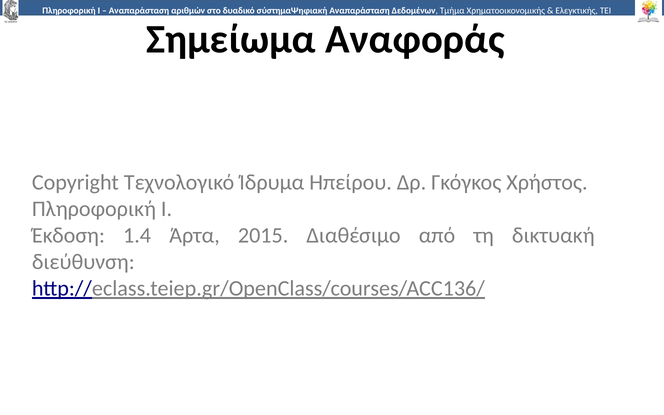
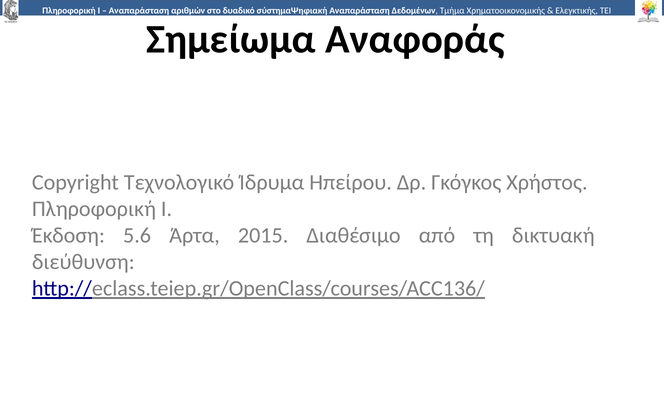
1.4: 1.4 -> 5.6
